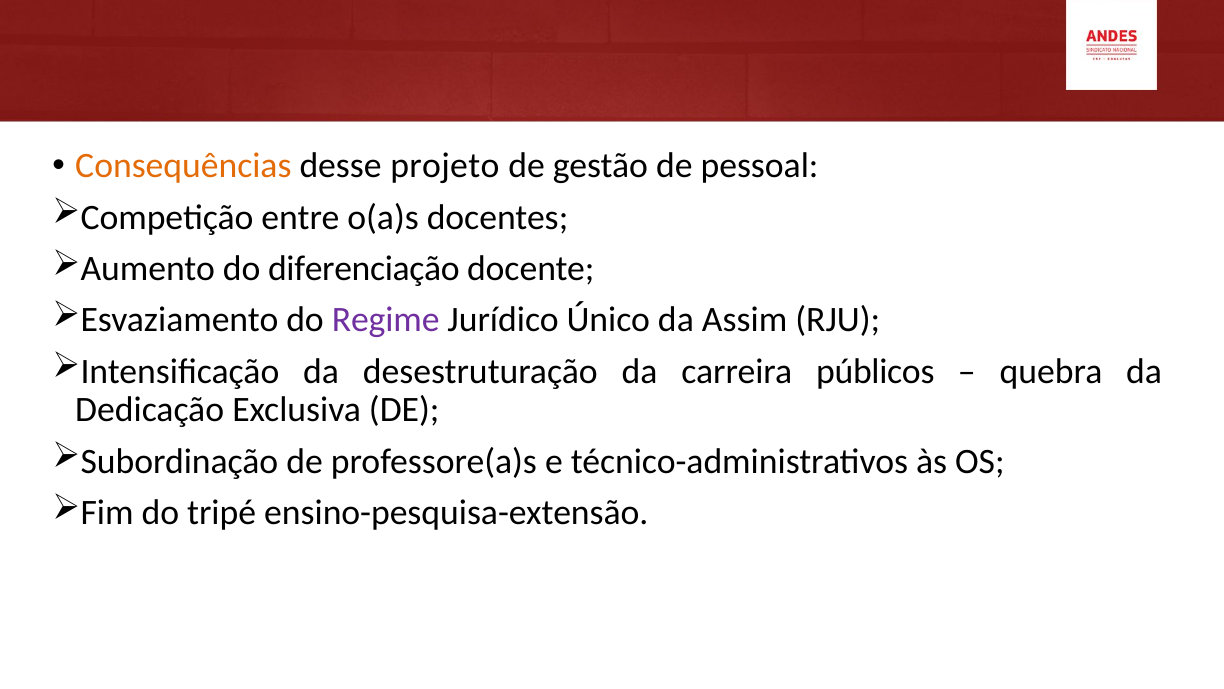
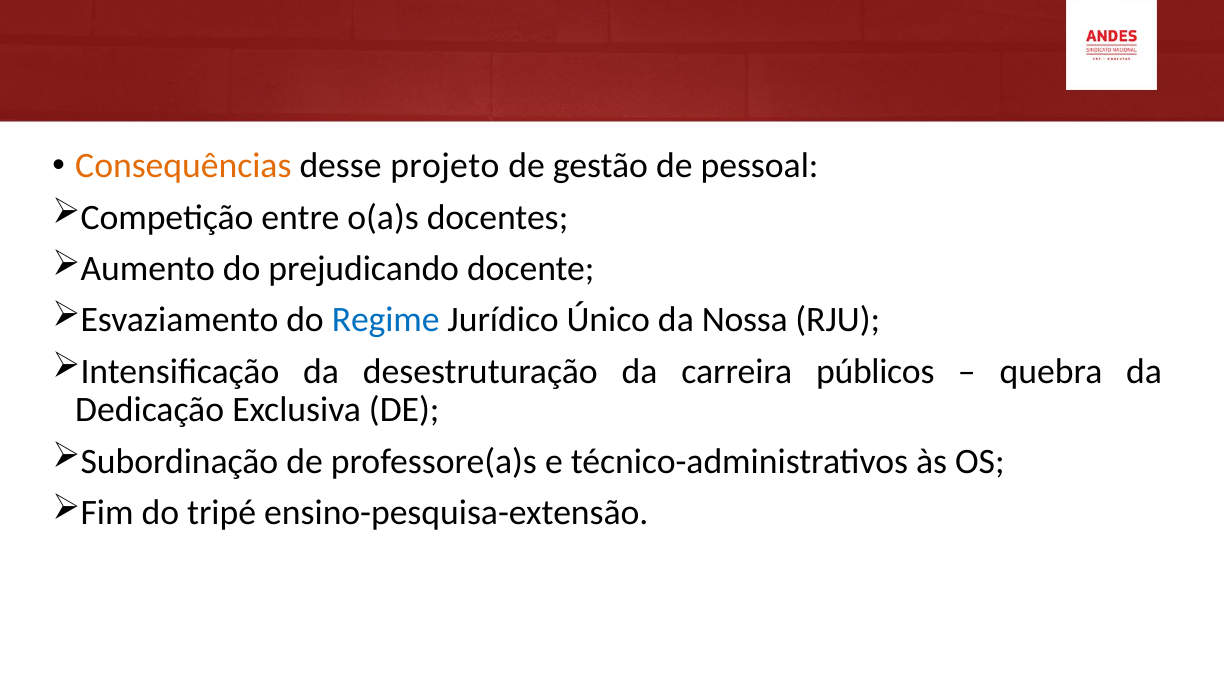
diferenciação: diferenciação -> prejudicando
Regime colour: purple -> blue
Assim: Assim -> Nossa
